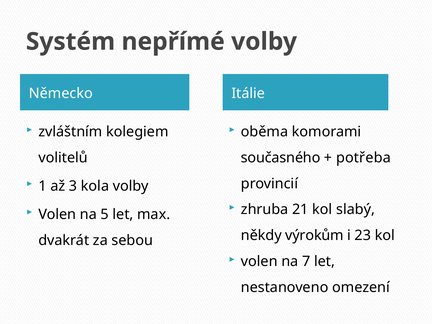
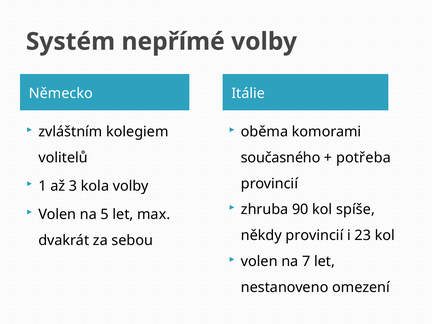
21: 21 -> 90
slabý: slabý -> spíše
někdy výrokům: výrokům -> provincií
